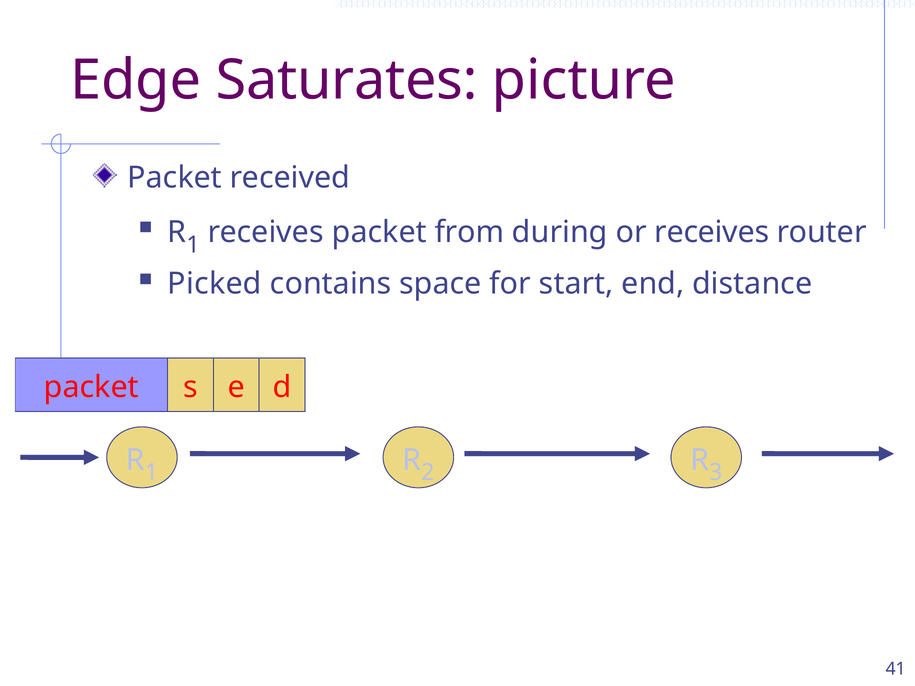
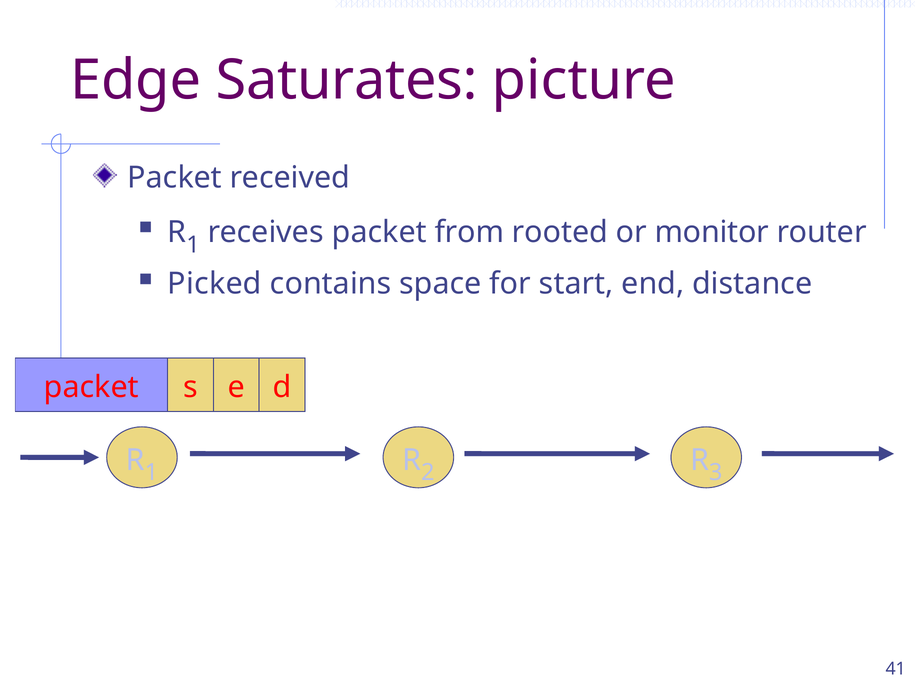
during: during -> rooted
or receives: receives -> monitor
